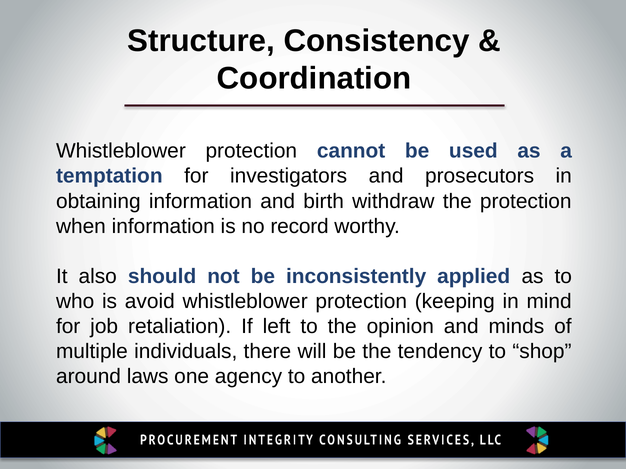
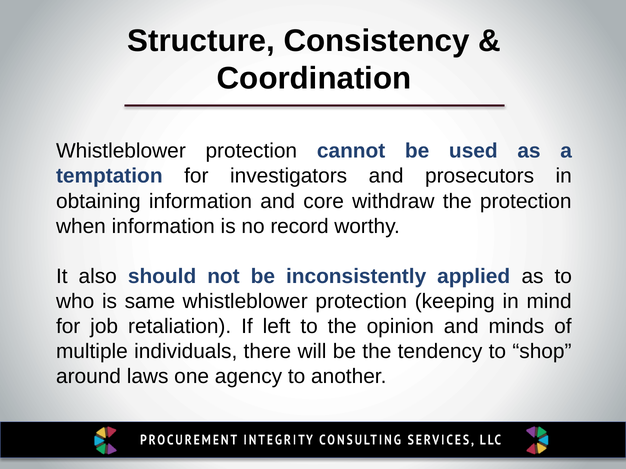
birth: birth -> core
avoid: avoid -> same
